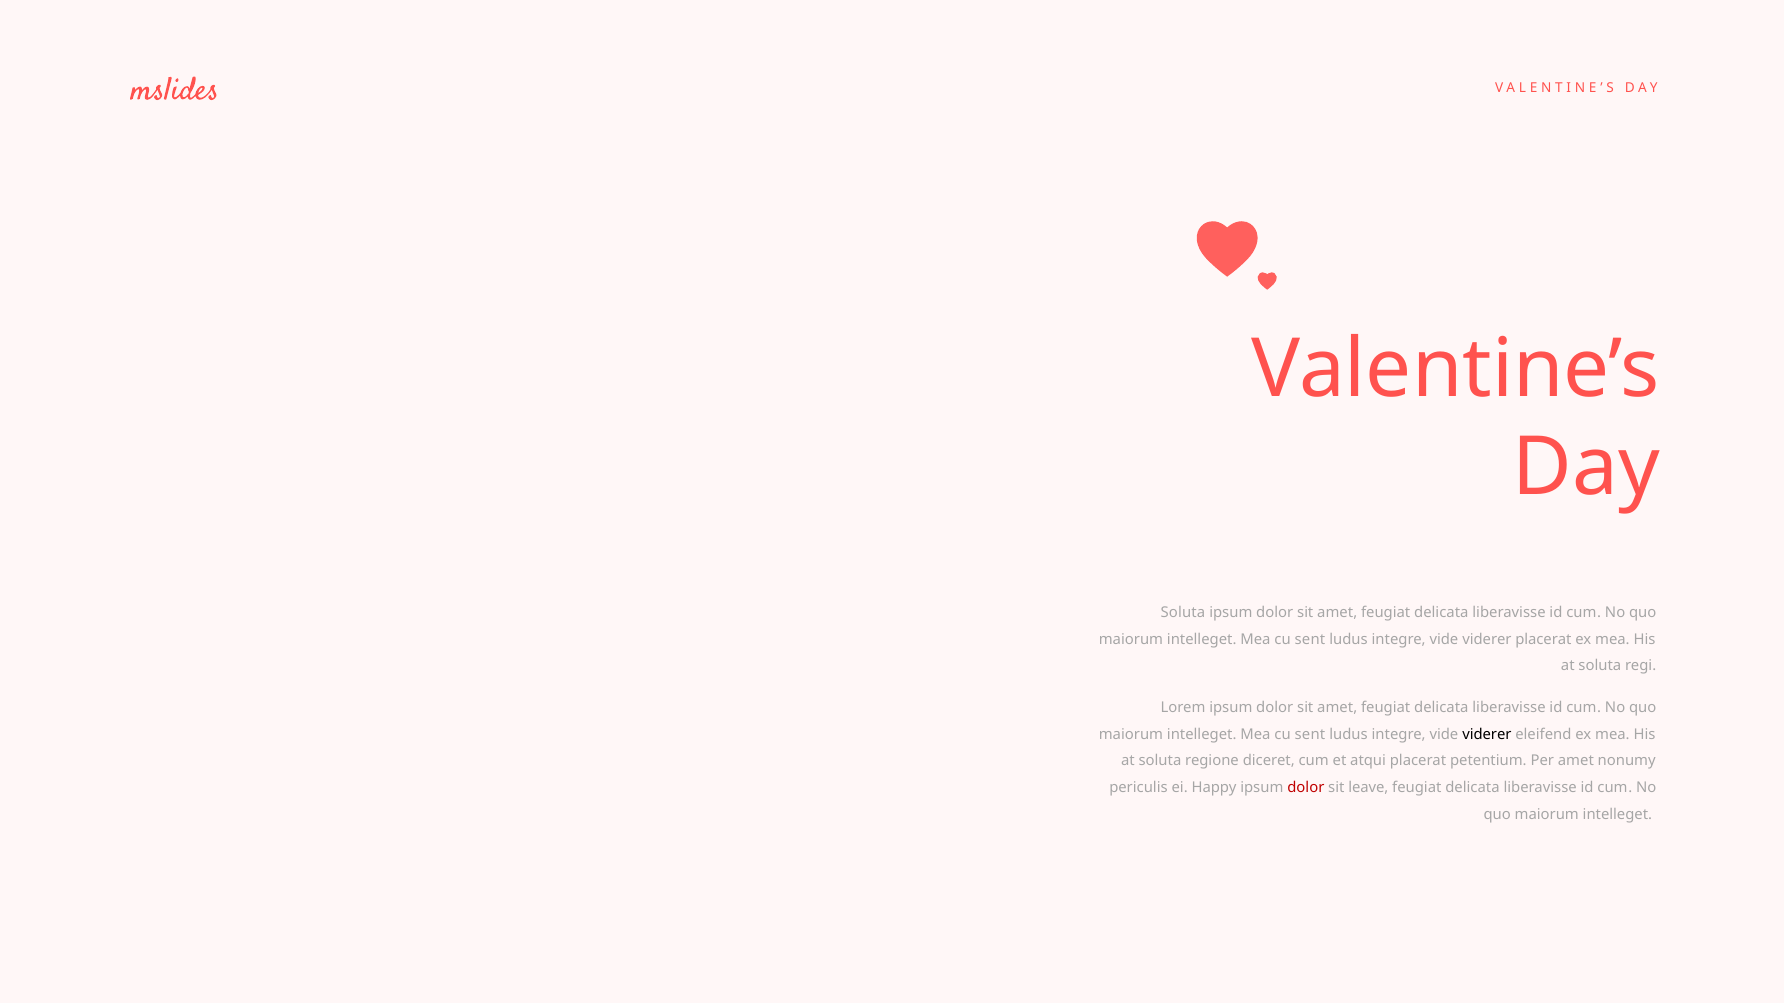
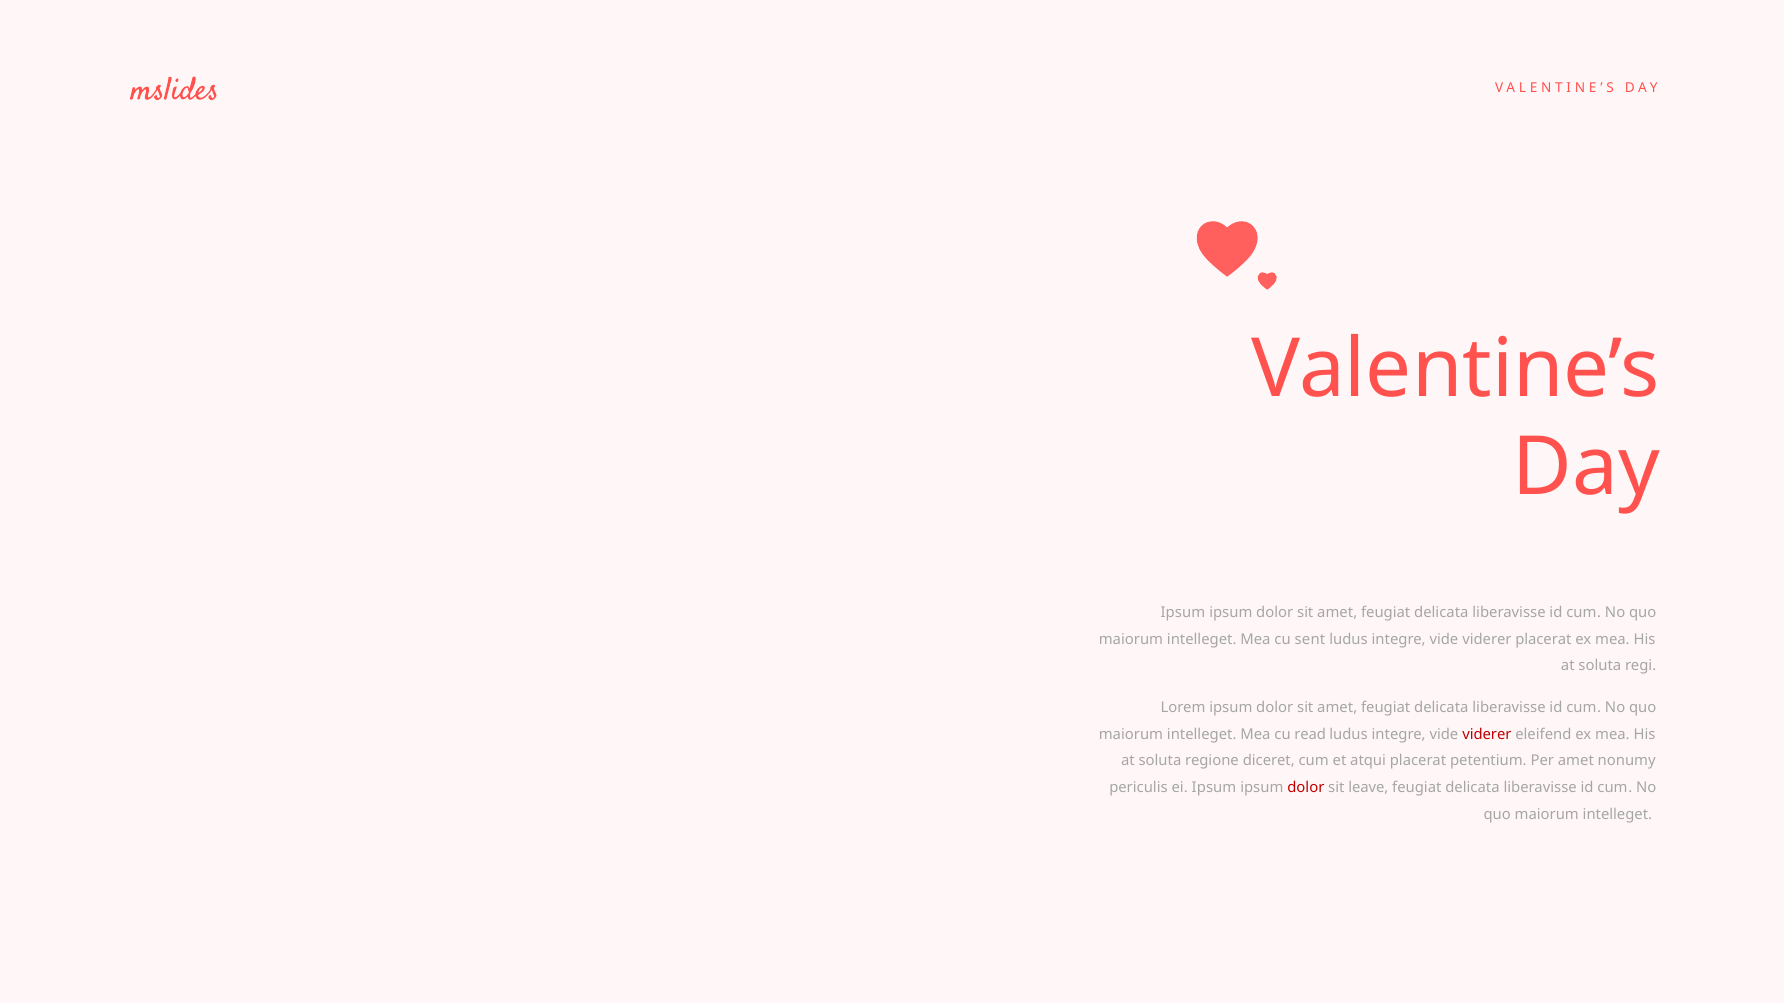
Soluta at (1183, 613): Soluta -> Ipsum
sent at (1310, 735): sent -> read
viderer at (1487, 735) colour: black -> red
ei Happy: Happy -> Ipsum
